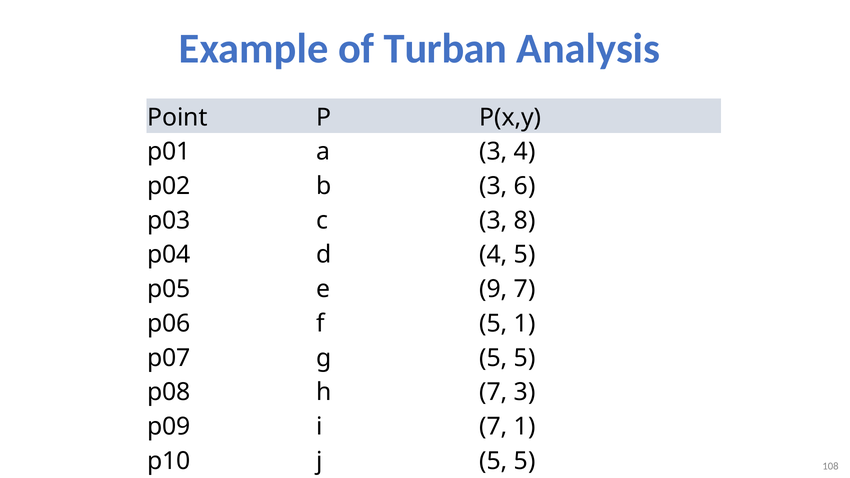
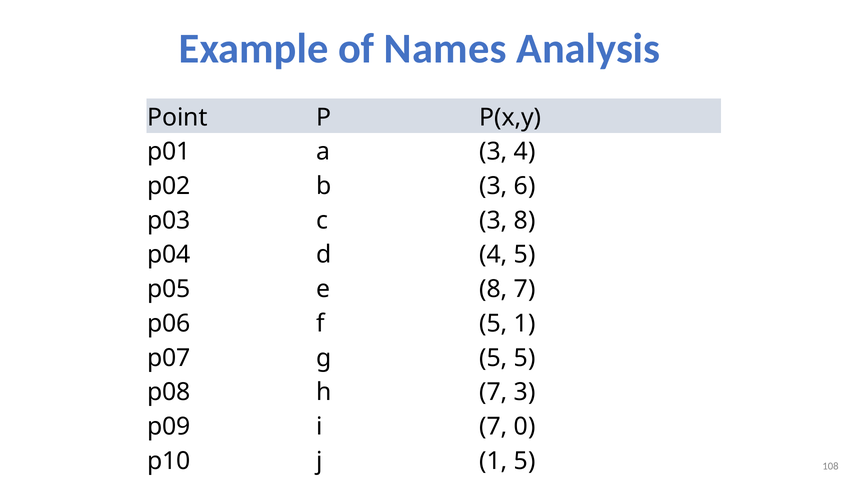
Turban: Turban -> Names
e 9: 9 -> 8
7 1: 1 -> 0
j 5: 5 -> 1
